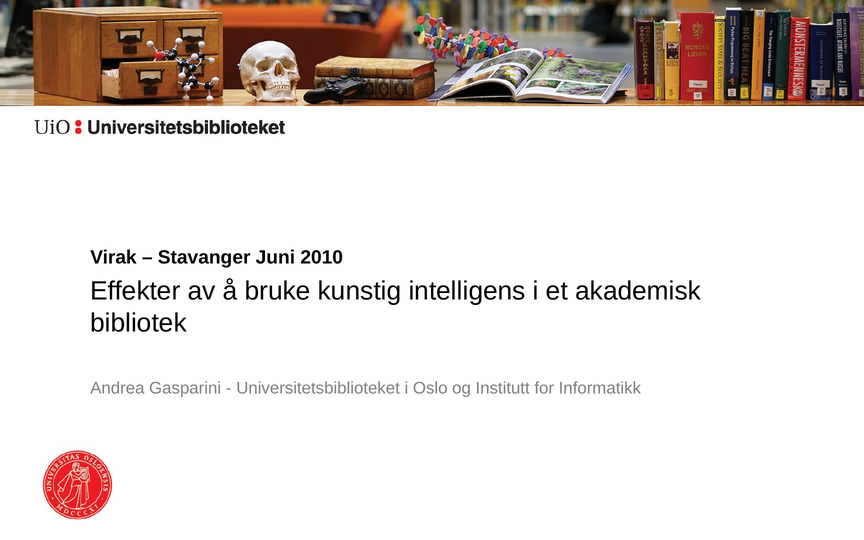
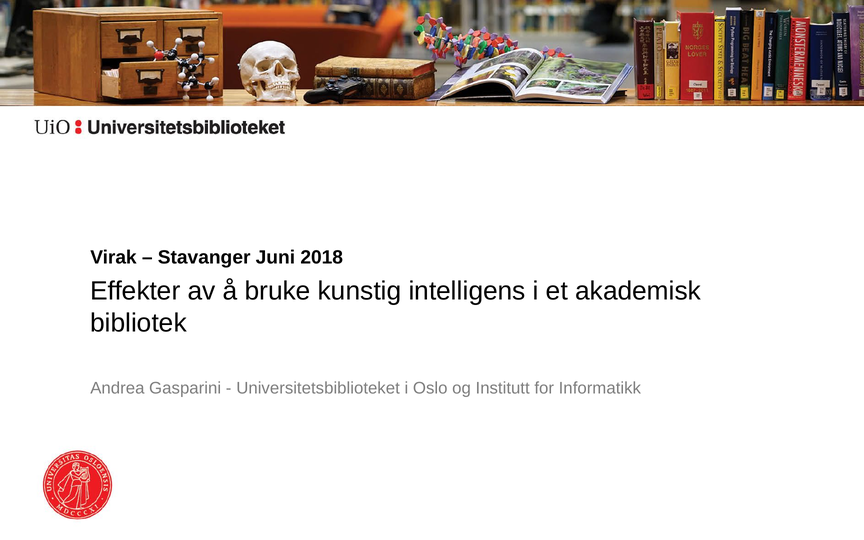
2010: 2010 -> 2018
